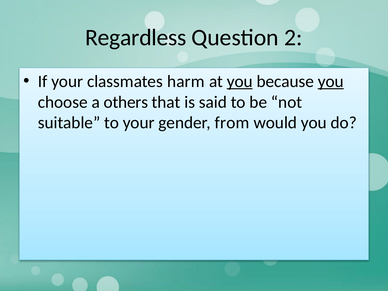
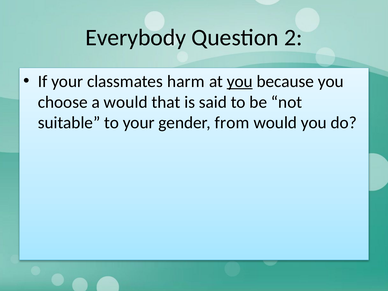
Regardless: Regardless -> Everybody
you at (331, 81) underline: present -> none
a others: others -> would
